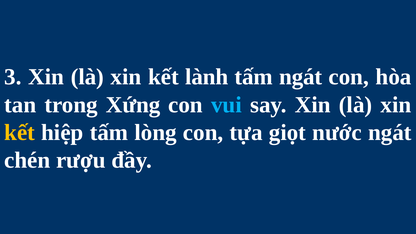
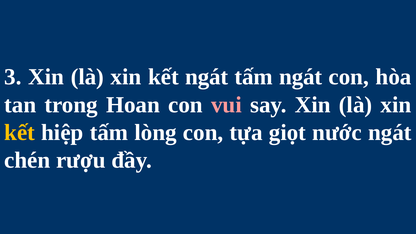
kết lành: lành -> ngát
Xứng: Xứng -> Hoan
vui colour: light blue -> pink
